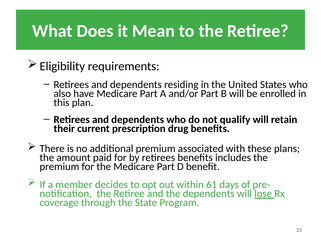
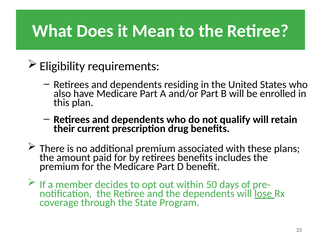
61: 61 -> 50
